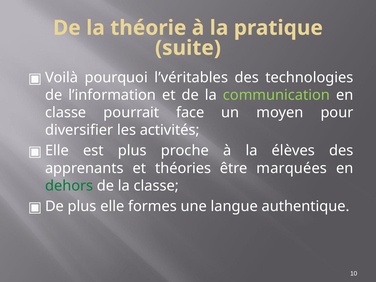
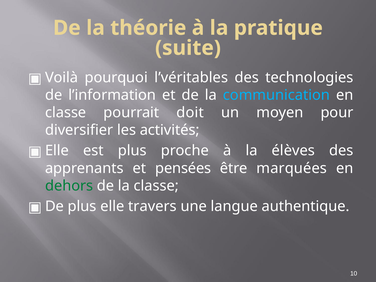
communication colour: light green -> light blue
face: face -> doit
théories: théories -> pensées
formes: formes -> travers
